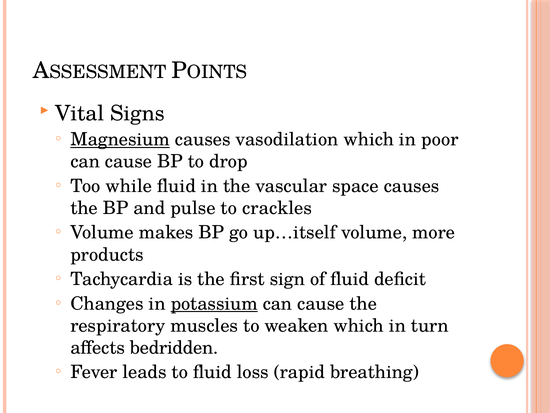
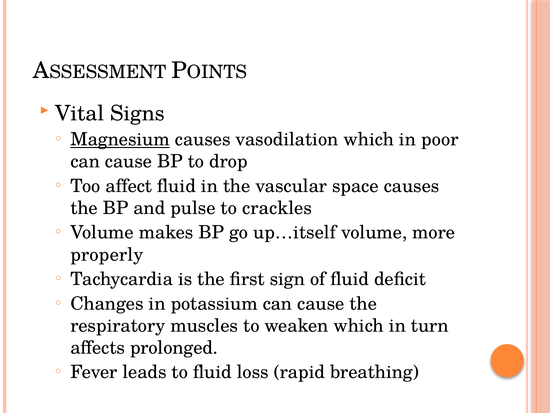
while: while -> affect
products: products -> properly
potassium underline: present -> none
bedridden: bedridden -> prolonged
